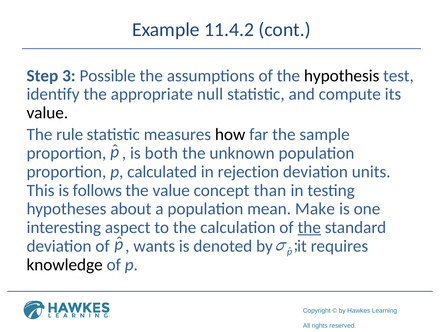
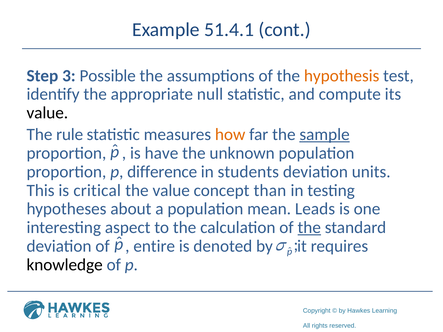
11.4.2: 11.4.2 -> 51.4.1
hypothesis colour: black -> orange
how colour: black -> orange
sample underline: none -> present
both: both -> have
calculated: calculated -> difference
rejection: rejection -> students
follows: follows -> critical
Make: Make -> Leads
wants: wants -> entire
